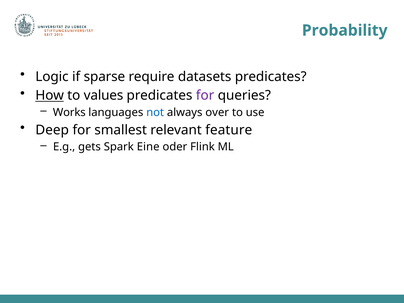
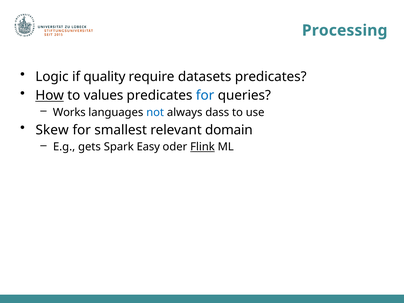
Probability: Probability -> Processing
sparse: sparse -> quality
for at (205, 95) colour: purple -> blue
over: over -> dass
Deep: Deep -> Skew
feature: feature -> domain
Eine: Eine -> Easy
Flink underline: none -> present
